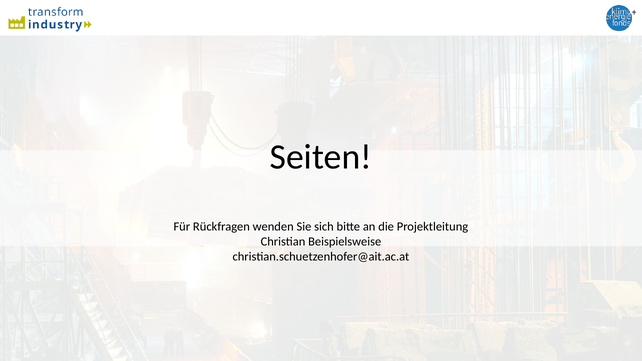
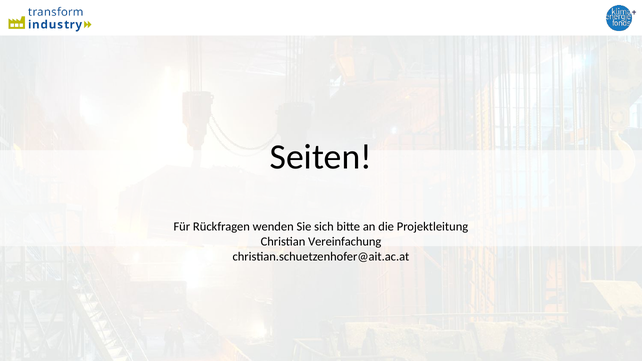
Beispielsweise: Beispielsweise -> Vereinfachung
